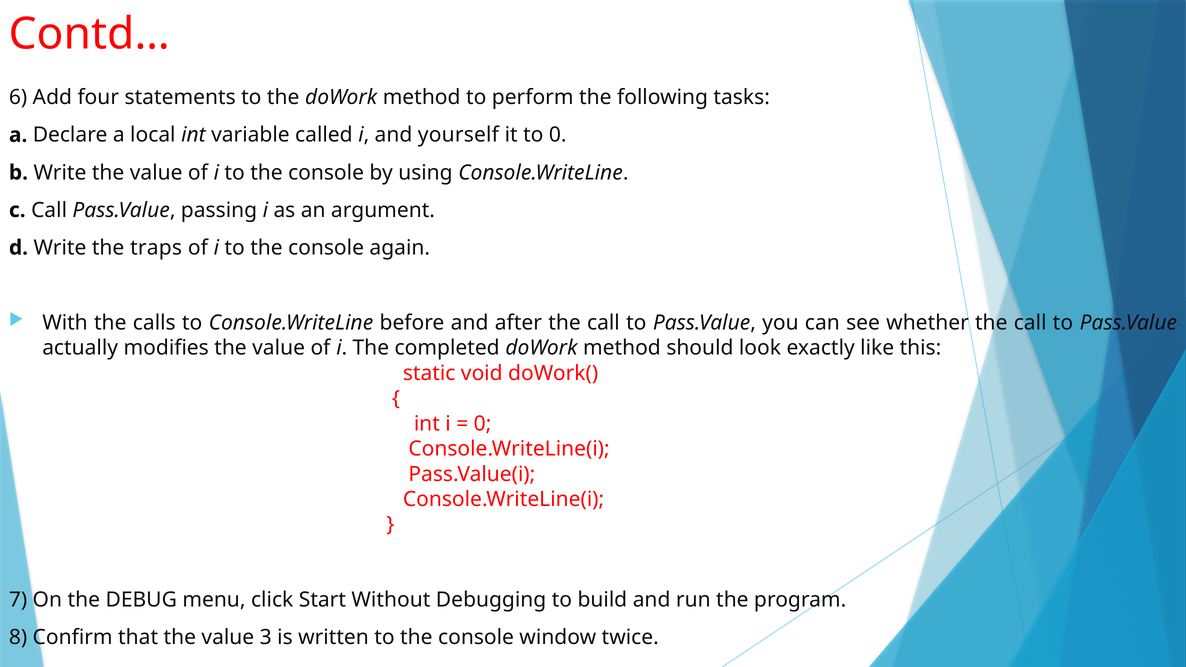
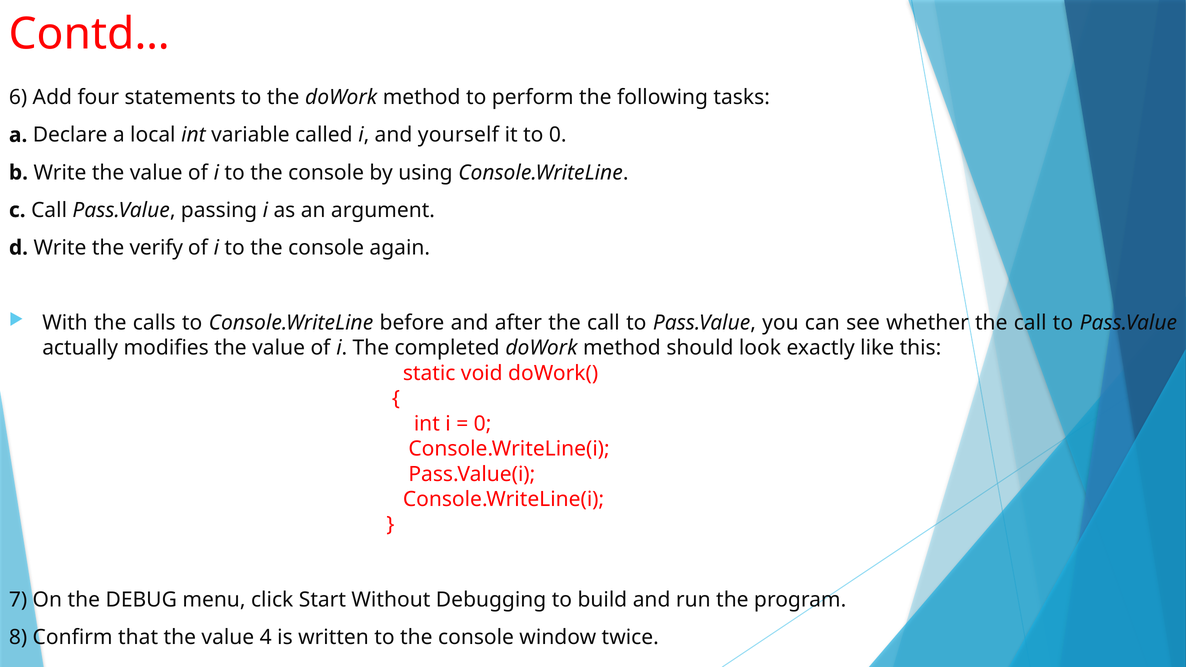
traps: traps -> verify
3: 3 -> 4
